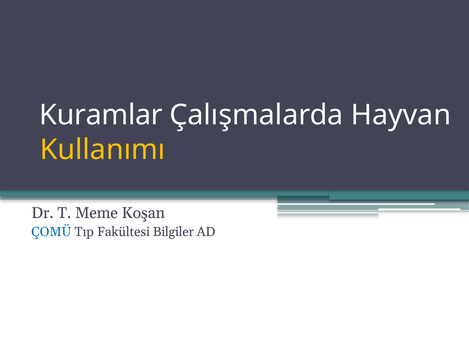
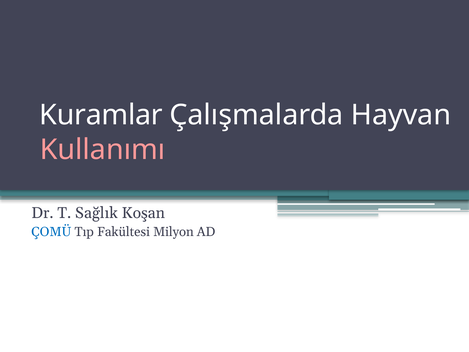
Kullanımı colour: yellow -> pink
Meme: Meme -> Sağlık
Bilgiler: Bilgiler -> Milyon
